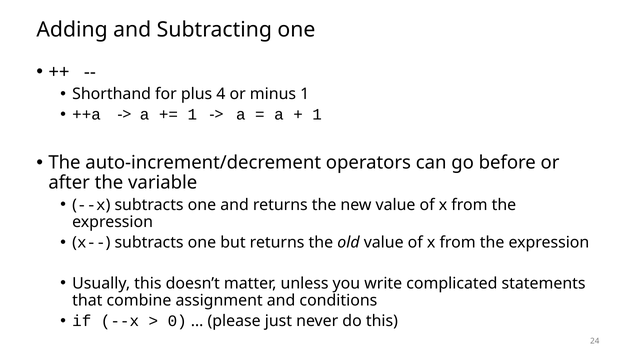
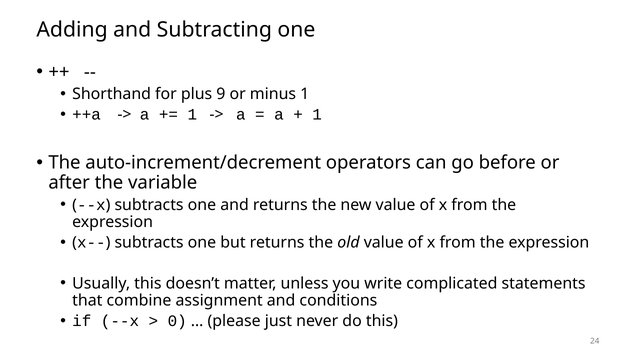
4: 4 -> 9
